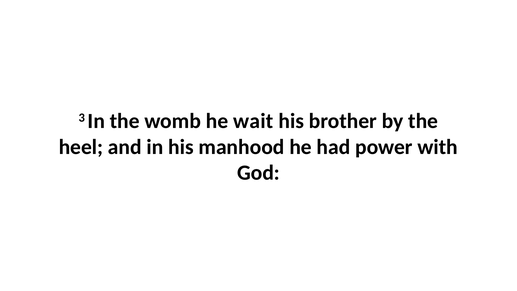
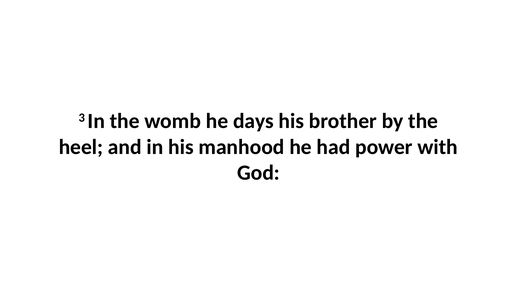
wait: wait -> days
